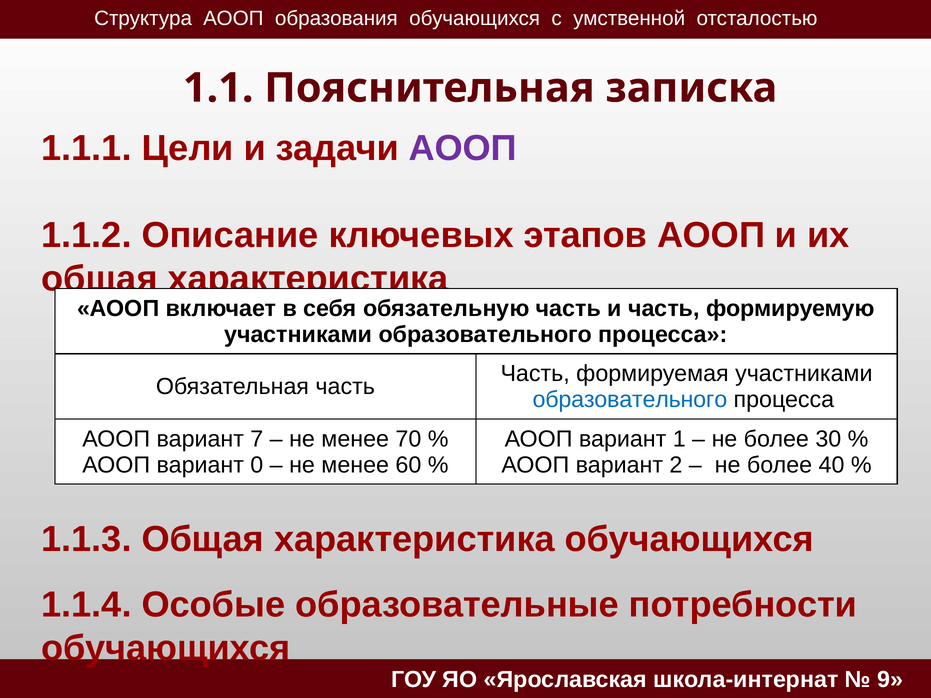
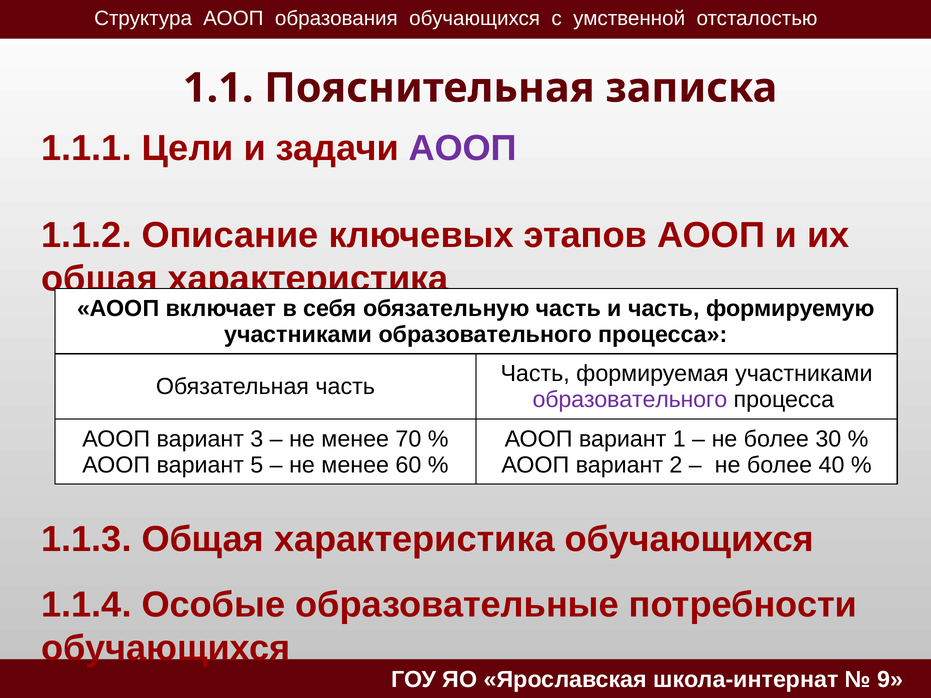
образовательного at (630, 400) colour: blue -> purple
7: 7 -> 3
0: 0 -> 5
